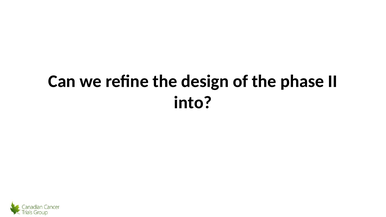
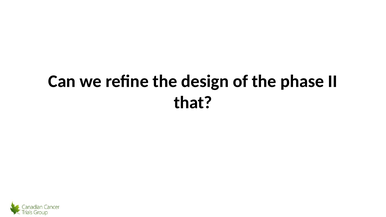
into: into -> that
